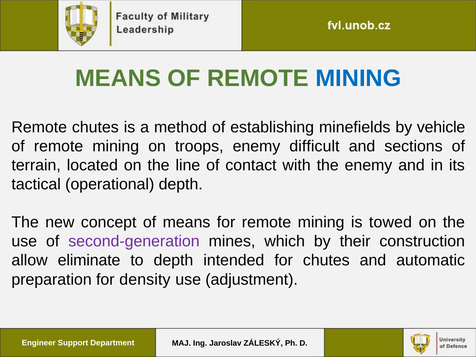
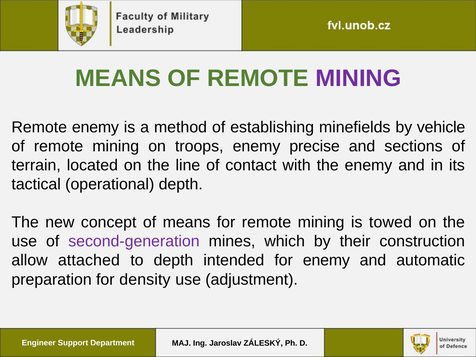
MINING at (358, 78) colour: blue -> purple
Remote chutes: chutes -> enemy
difficult: difficult -> precise
eliminate: eliminate -> attached
for chutes: chutes -> enemy
